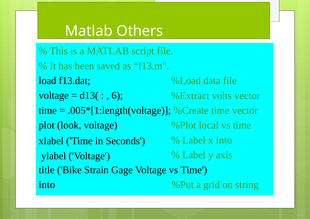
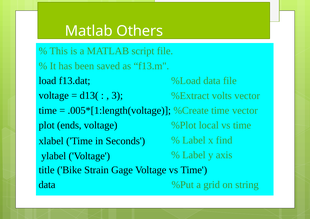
6: 6 -> 3
look: look -> ends
x into: into -> find
into at (47, 185): into -> data
